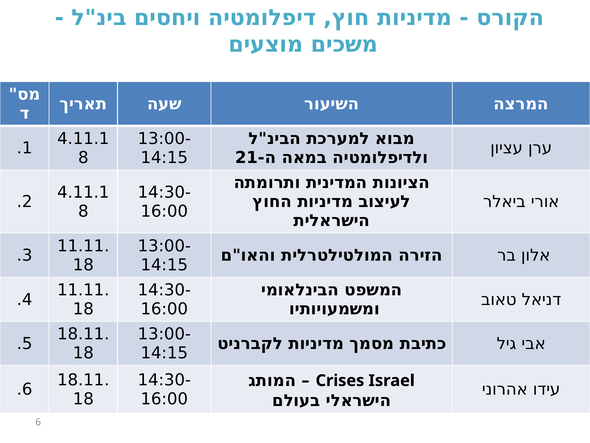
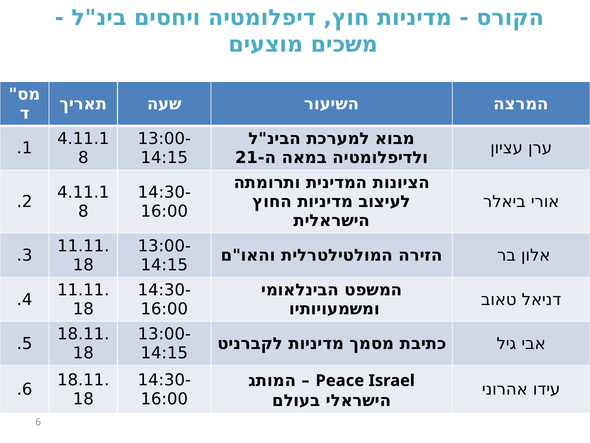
Crises: Crises -> Peace
